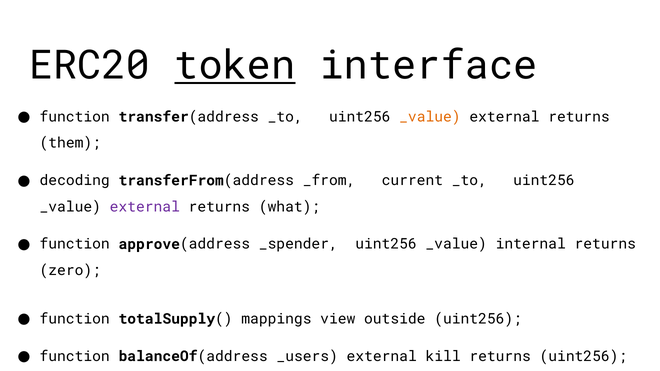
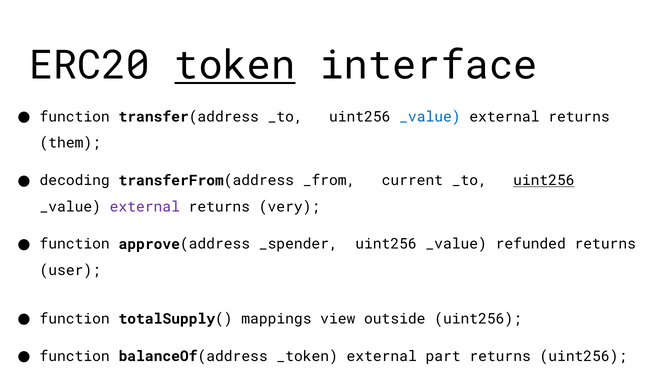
_value at (430, 117) colour: orange -> blue
uint256 at (544, 181) underline: none -> present
what: what -> very
internal: internal -> refunded
zero: zero -> user
_users: _users -> _token
kill: kill -> part
